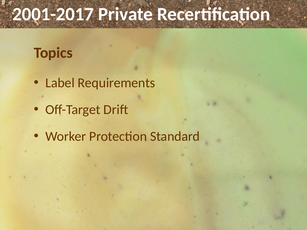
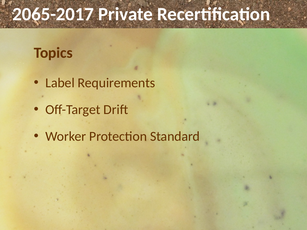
2001-2017: 2001-2017 -> 2065-2017
